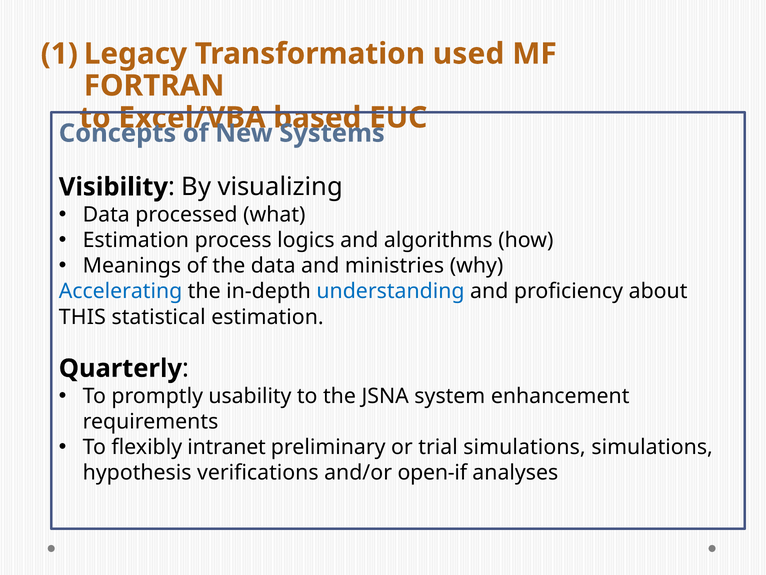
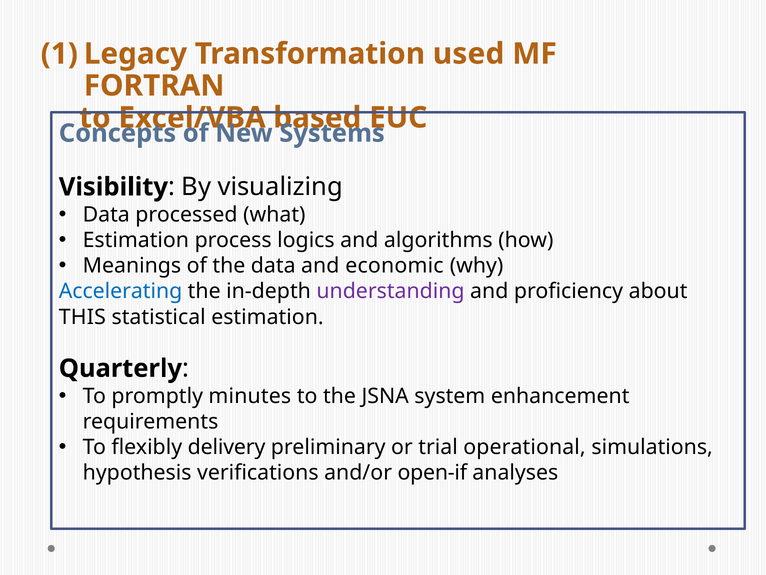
ministries: ministries -> economic
understanding colour: blue -> purple
usability: usability -> minutes
intranet: intranet -> delivery
trial simulations: simulations -> operational
